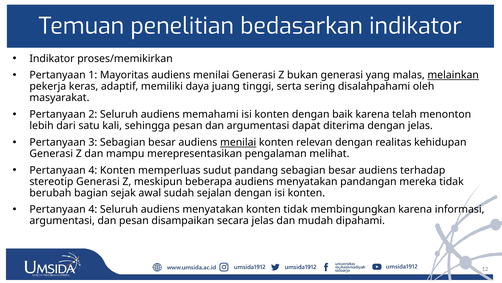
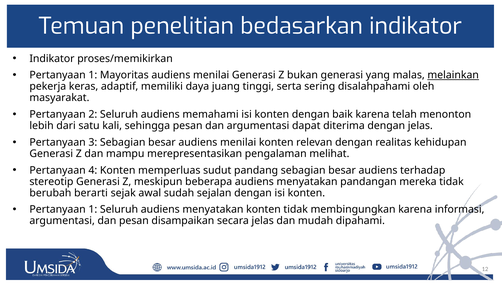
menilai at (238, 142) underline: present -> none
bagian: bagian -> berarti
4 at (93, 209): 4 -> 1
